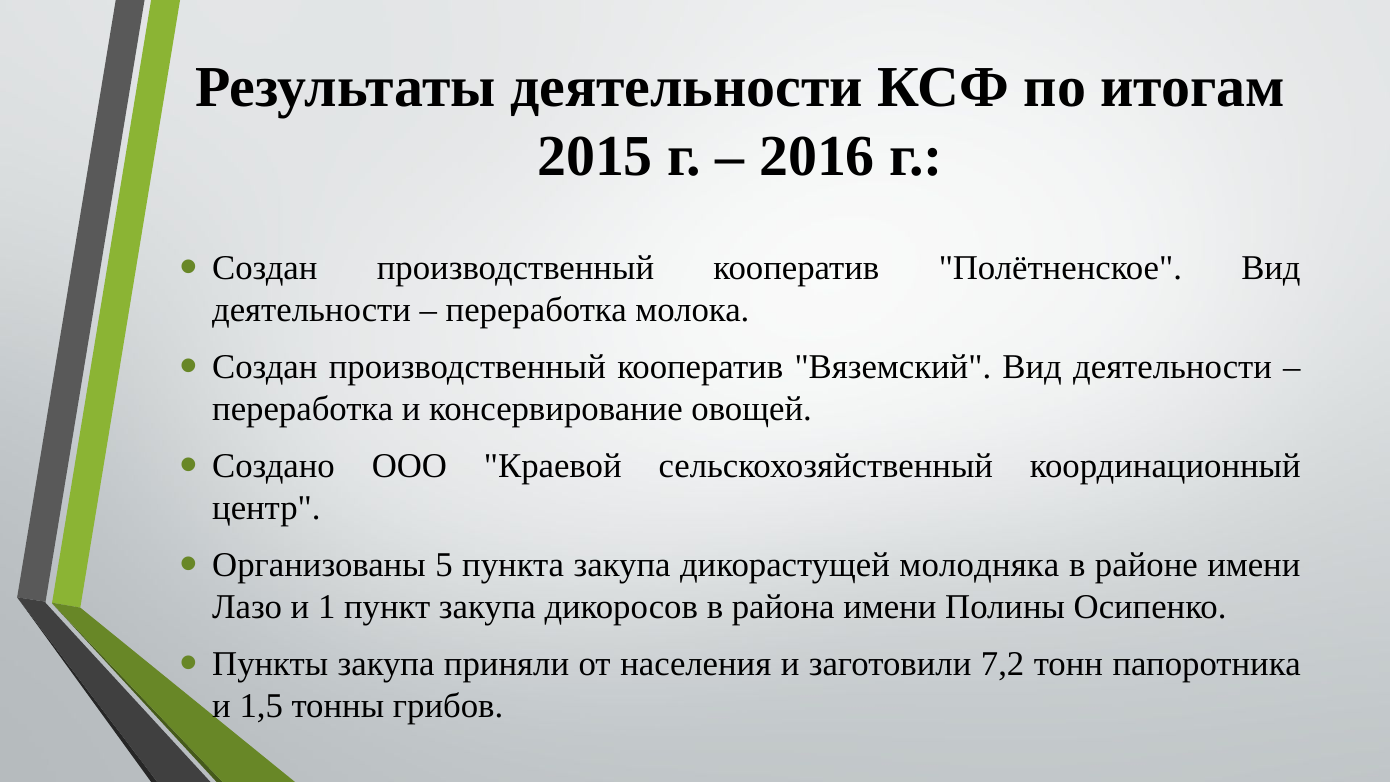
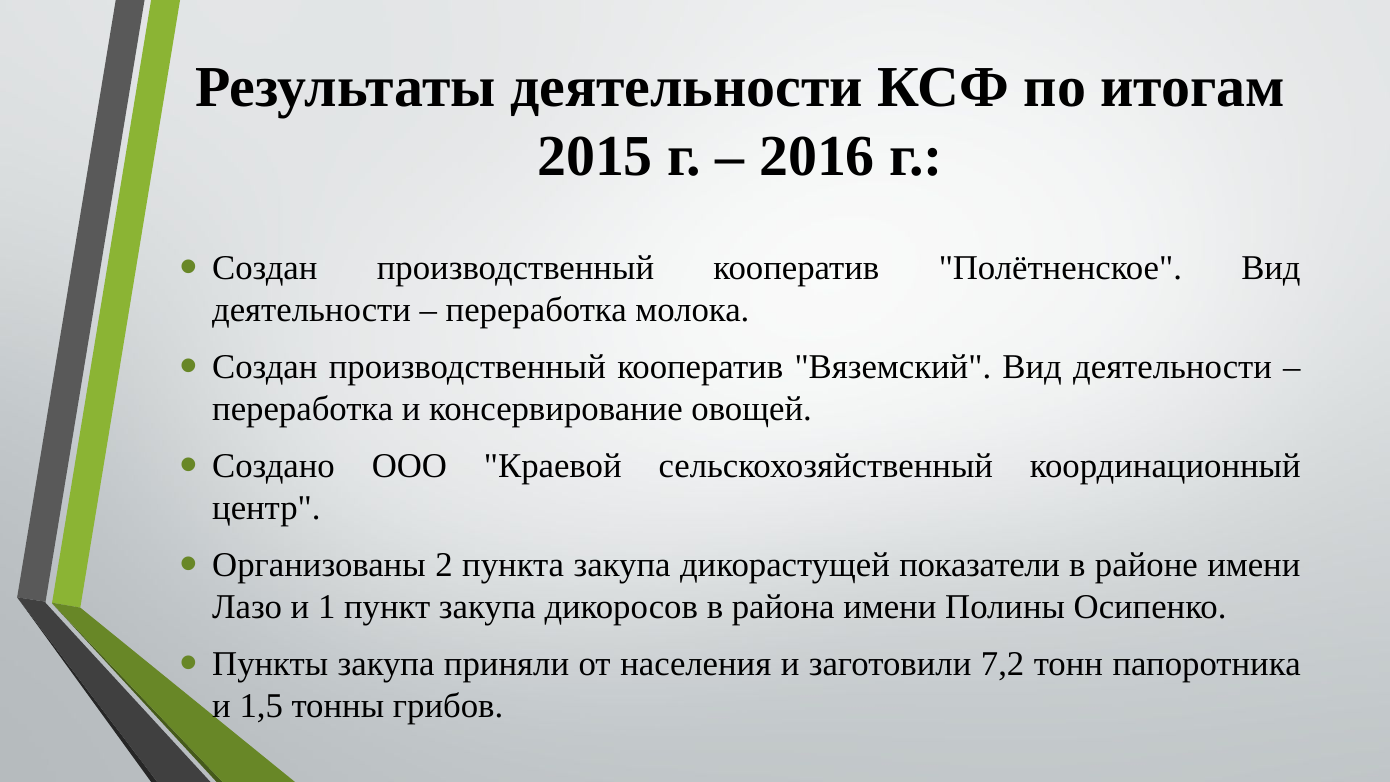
5: 5 -> 2
молодняка: молодняка -> показатели
